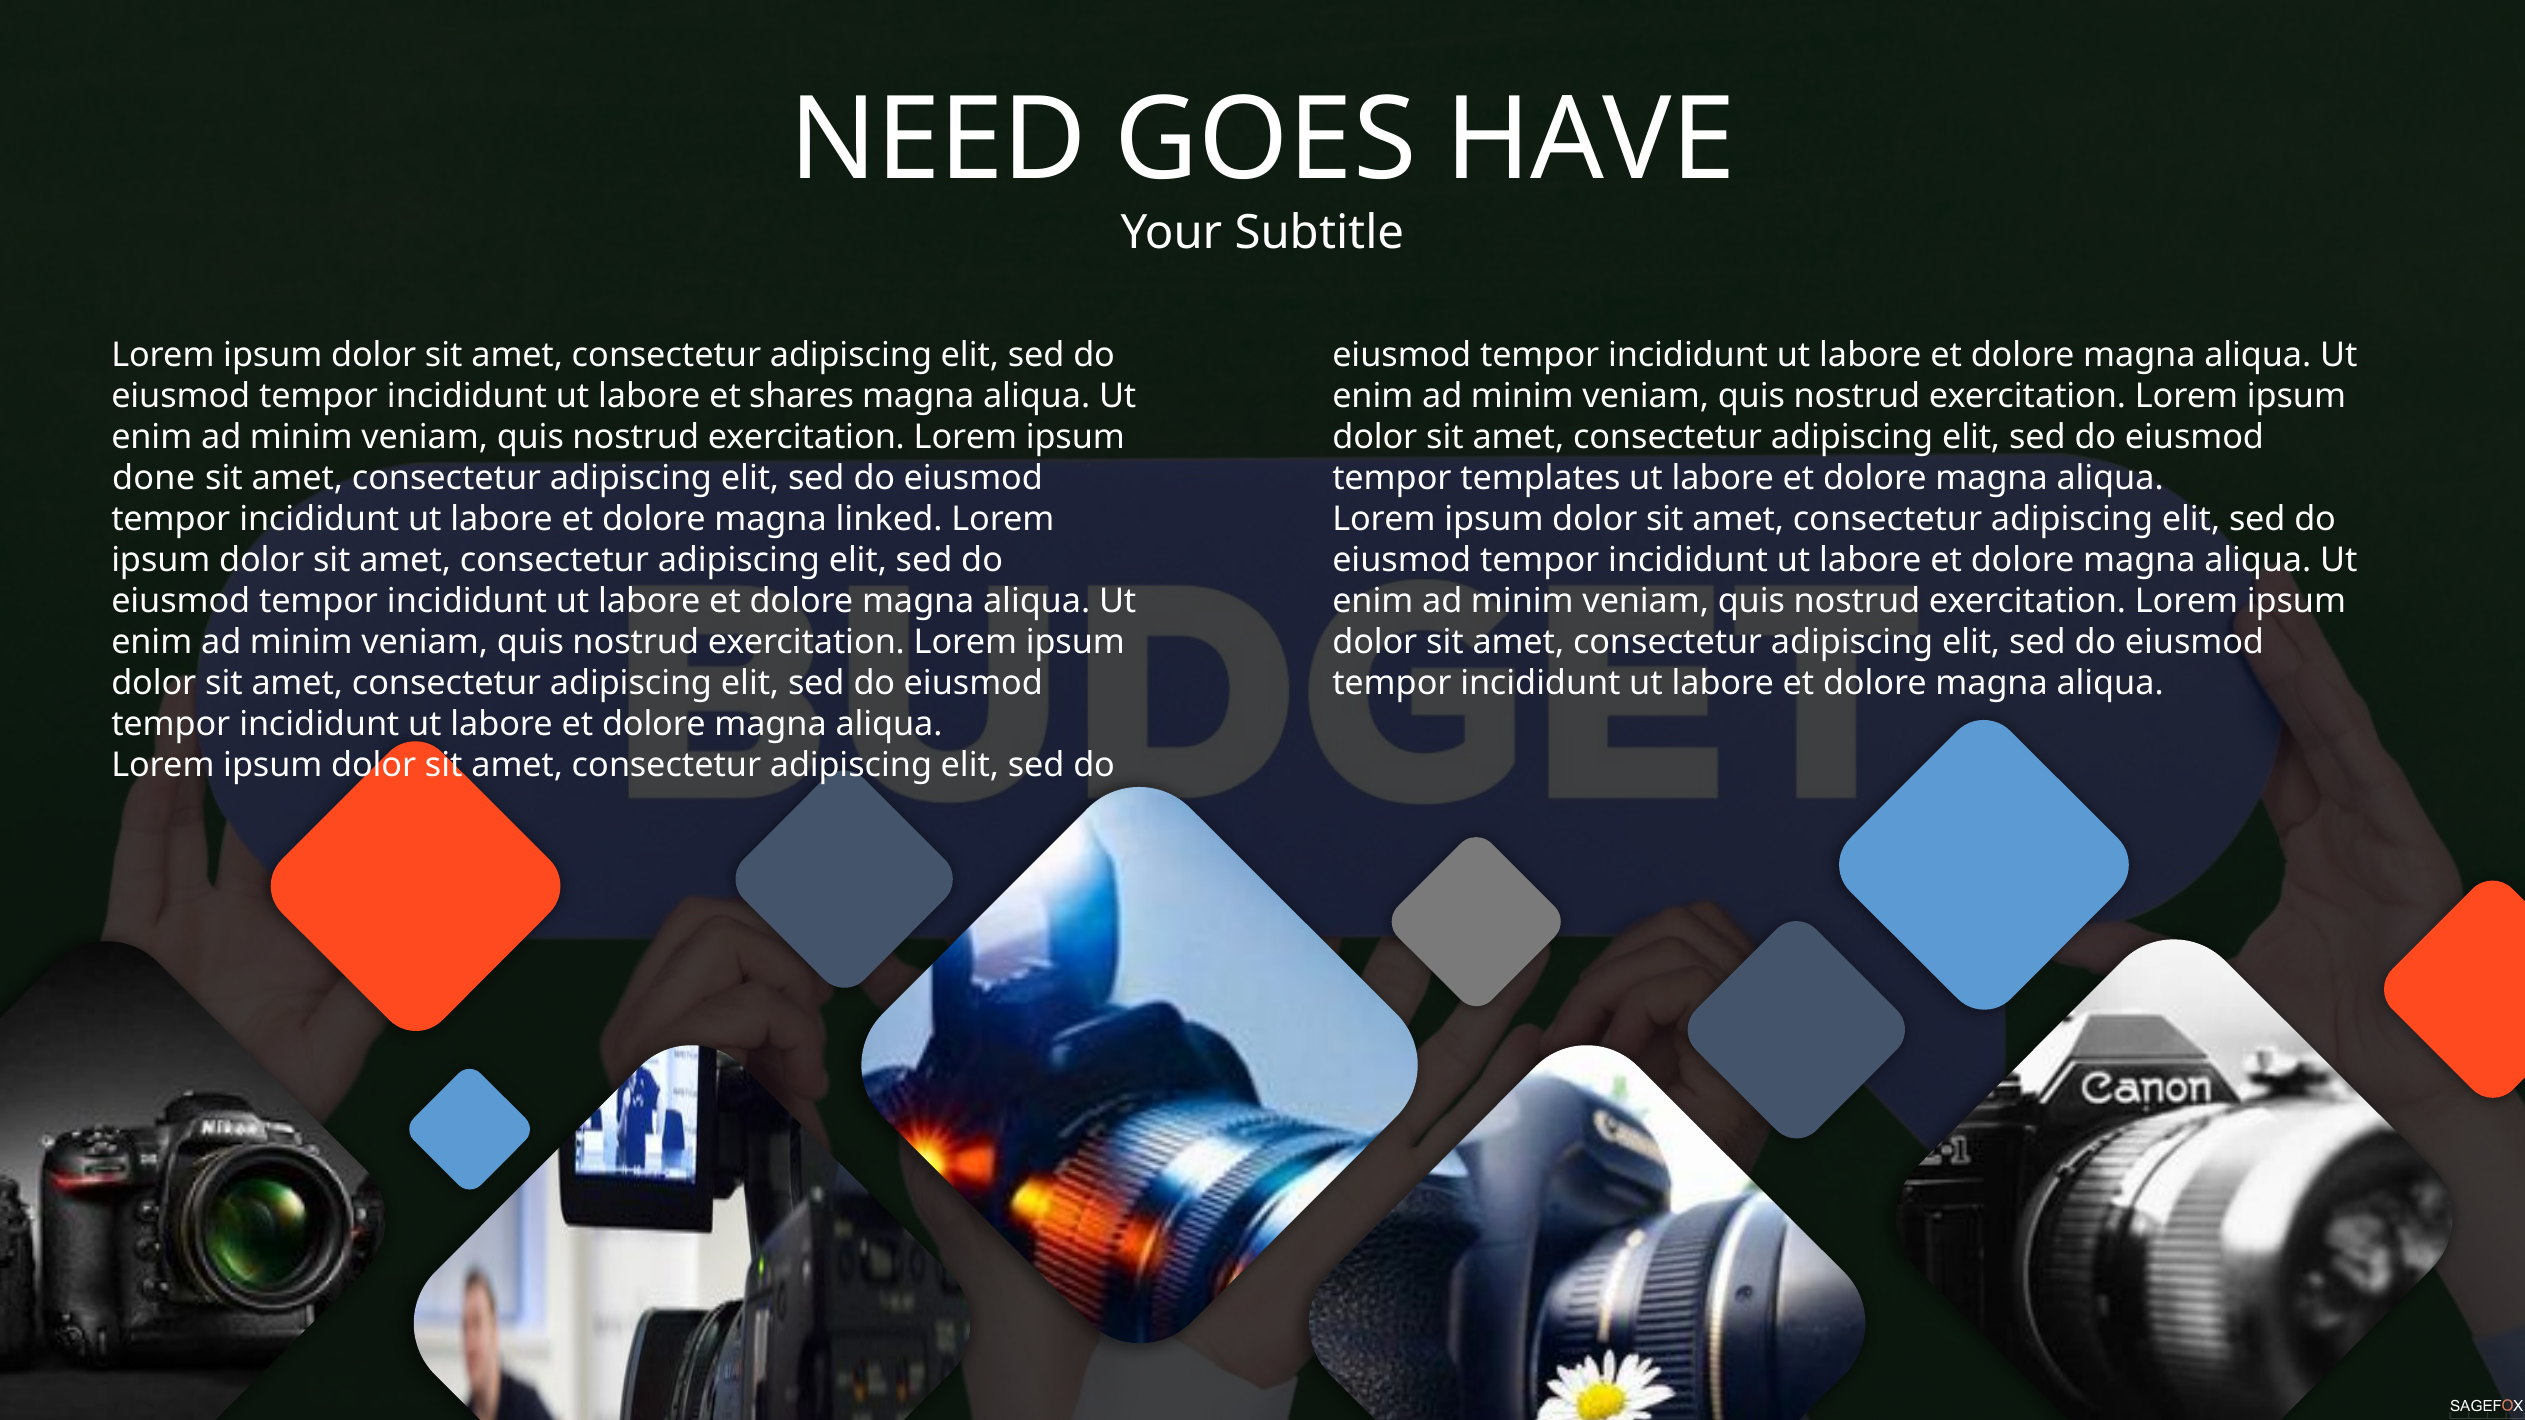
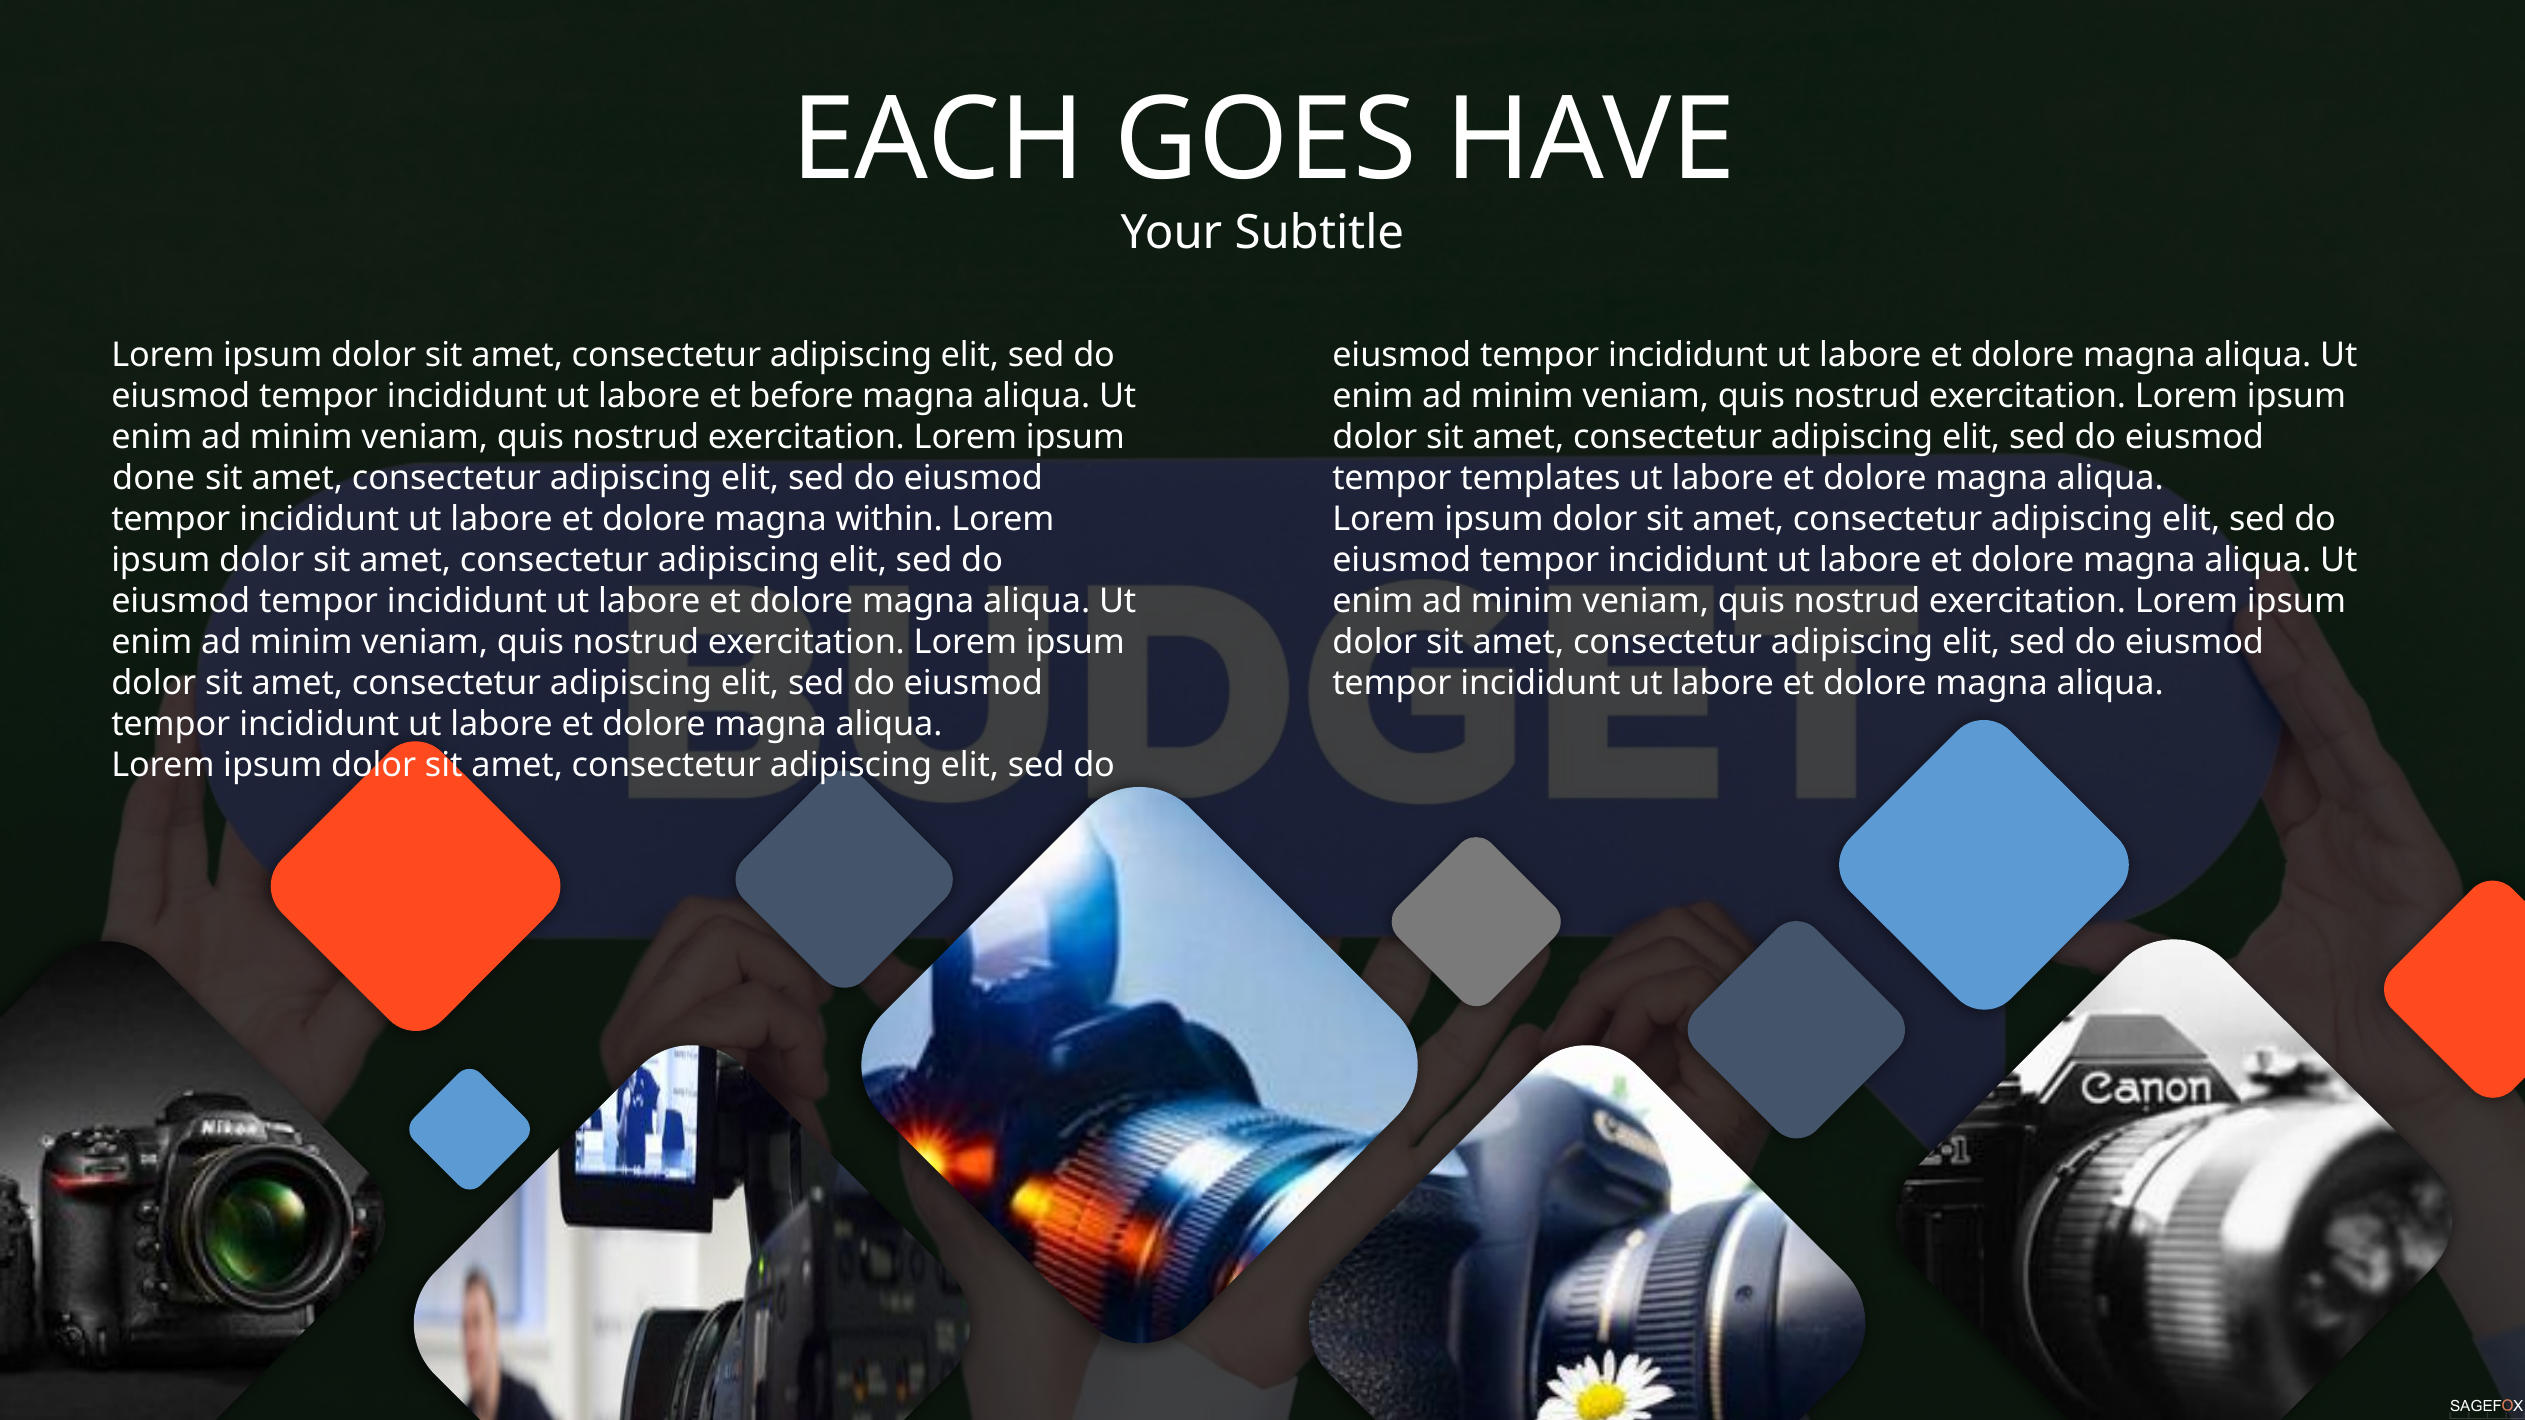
NEED: NEED -> EACH
shares: shares -> before
linked: linked -> within
